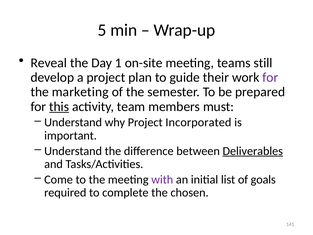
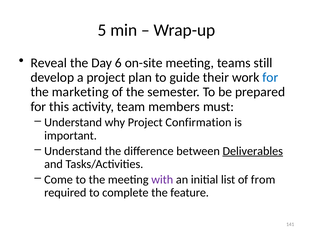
1: 1 -> 6
for at (270, 77) colour: purple -> blue
this underline: present -> none
Incorporated: Incorporated -> Confirmation
goals: goals -> from
chosen: chosen -> feature
